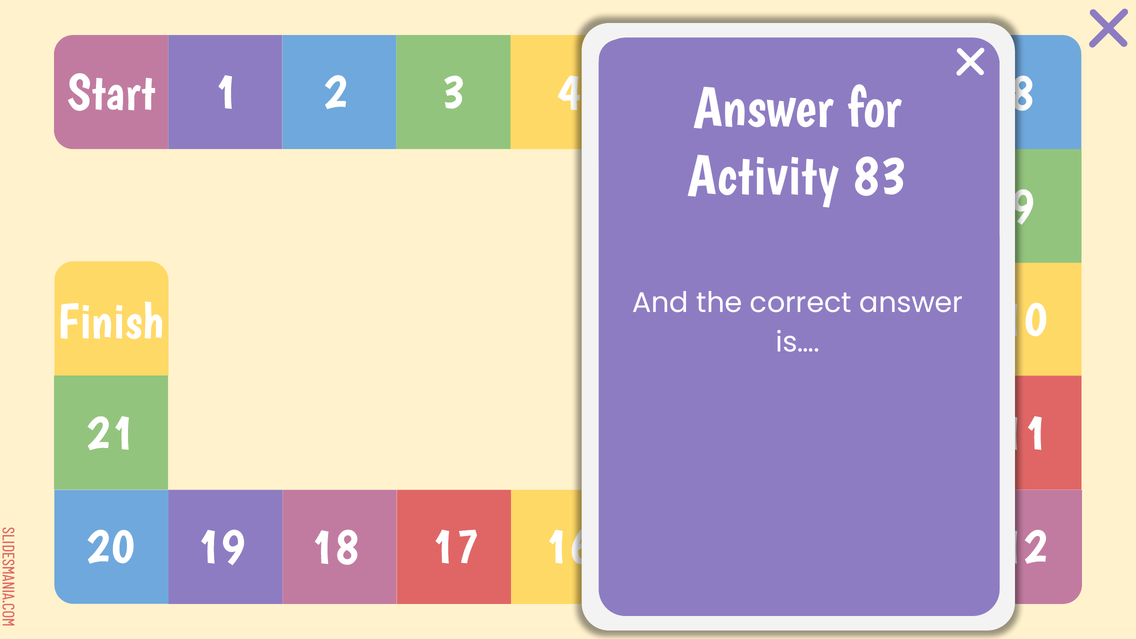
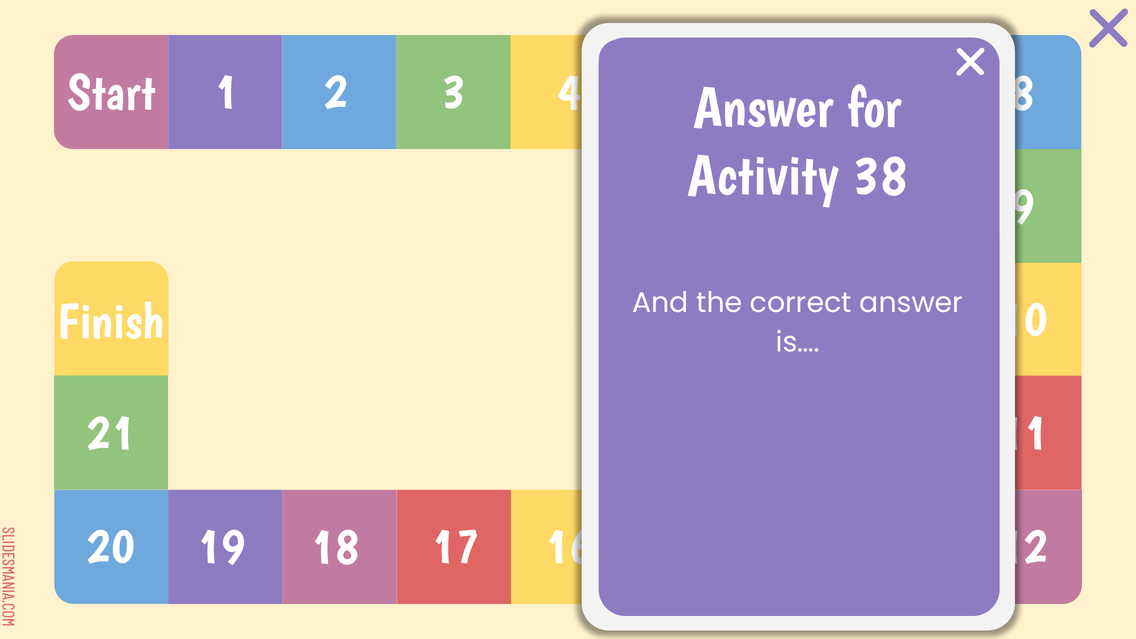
83: 83 -> 38
